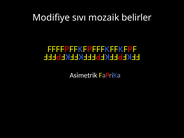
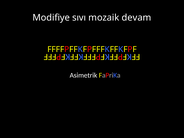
belirler: belirler -> devam
